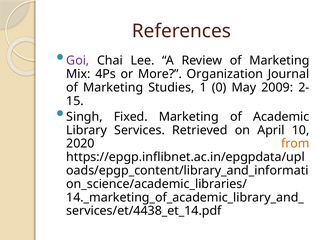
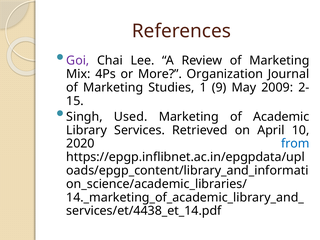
0: 0 -> 9
Fixed: Fixed -> Used
from colour: orange -> blue
